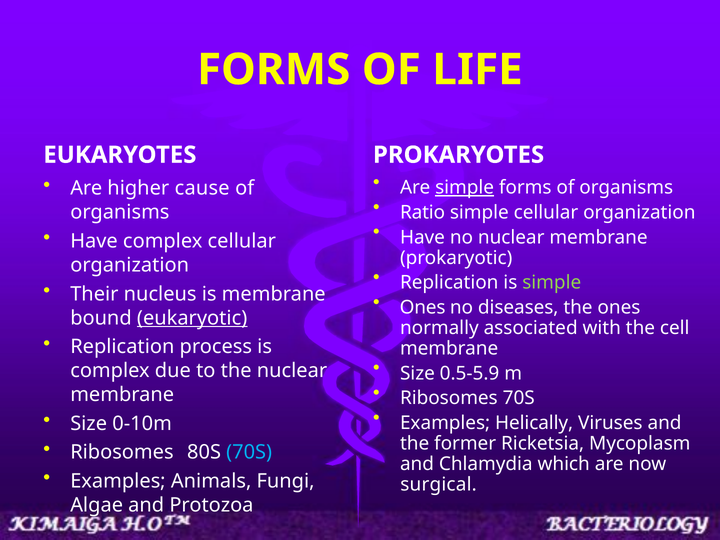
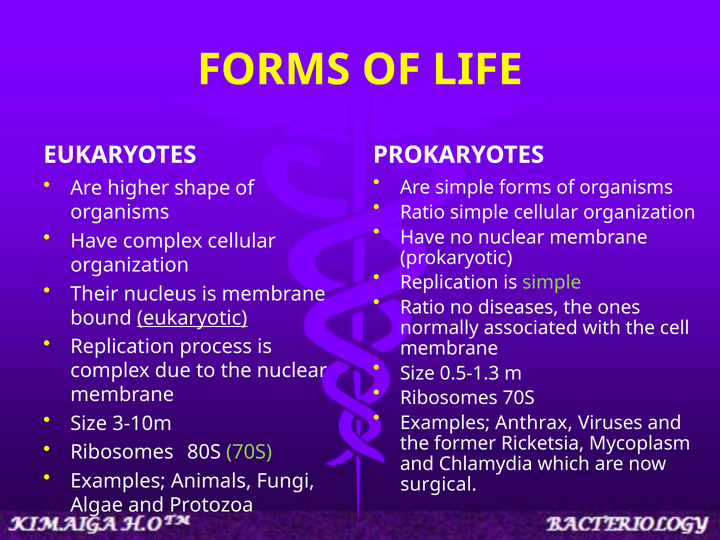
simple at (465, 188) underline: present -> none
cause: cause -> shape
Ones at (423, 307): Ones -> Ratio
0.5-5.9: 0.5-5.9 -> 0.5-1.3
Helically: Helically -> Anthrax
0-10m: 0-10m -> 3-10m
70S at (249, 452) colour: light blue -> light green
